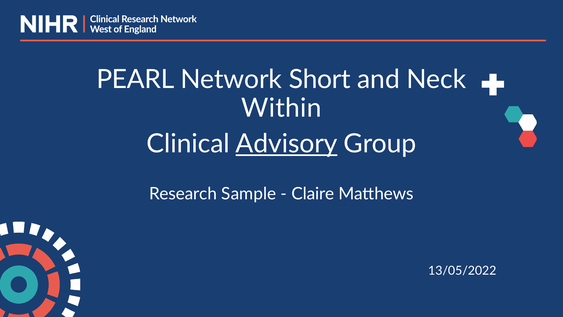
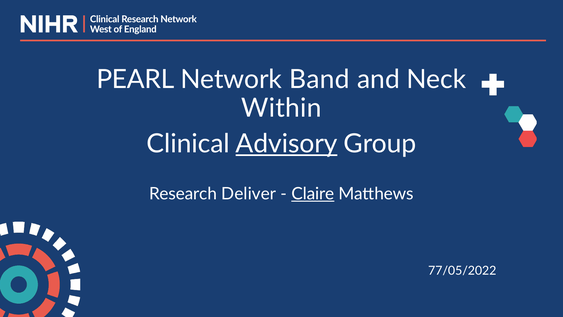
Short: Short -> Band
Sample: Sample -> Deliver
Claire underline: none -> present
13/05/2022: 13/05/2022 -> 77/05/2022
